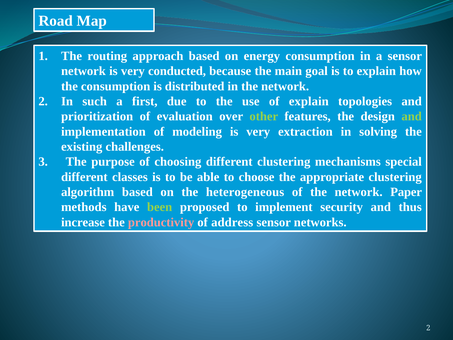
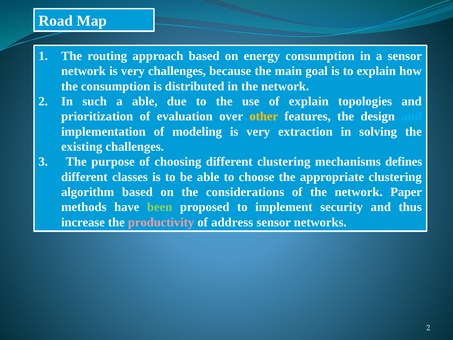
very conducted: conducted -> challenges
a first: first -> able
other colour: light green -> yellow
and at (412, 116) colour: light green -> light blue
special: special -> defines
heterogeneous: heterogeneous -> considerations
